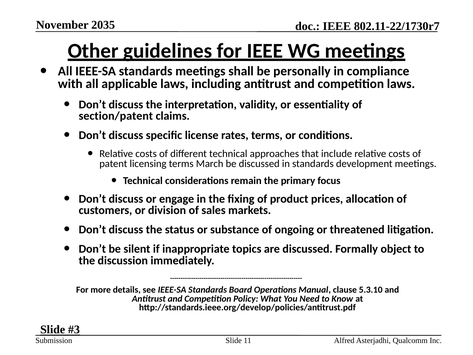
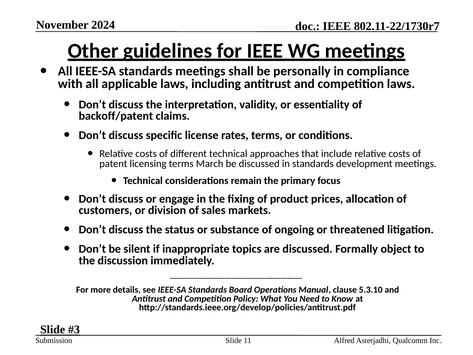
2035: 2035 -> 2024
section/patent: section/patent -> backoff/patent
